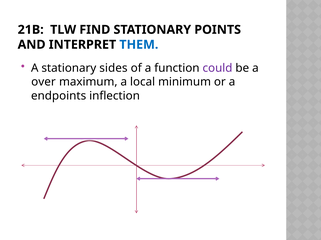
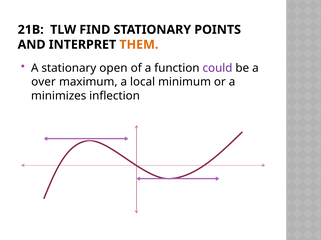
THEM colour: blue -> orange
sides: sides -> open
endpoints: endpoints -> minimizes
